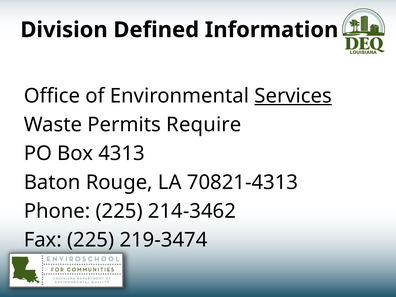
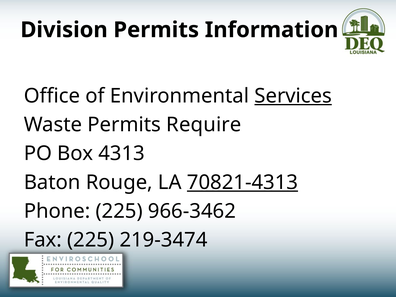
Division Defined: Defined -> Permits
70821-4313 underline: none -> present
214-3462: 214-3462 -> 966-3462
